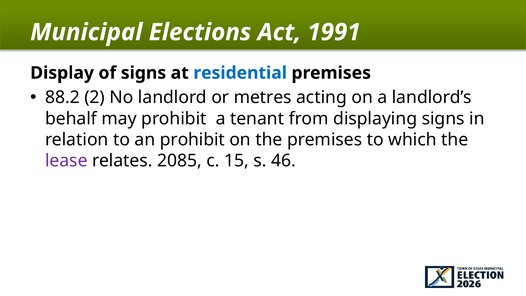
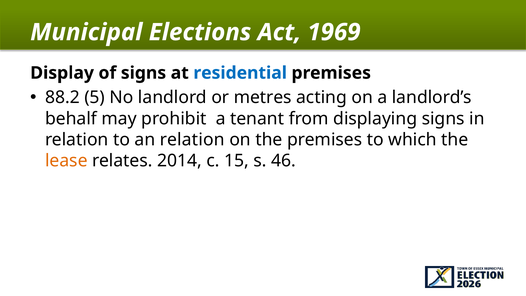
1991: 1991 -> 1969
2: 2 -> 5
an prohibit: prohibit -> relation
lease colour: purple -> orange
2085: 2085 -> 2014
